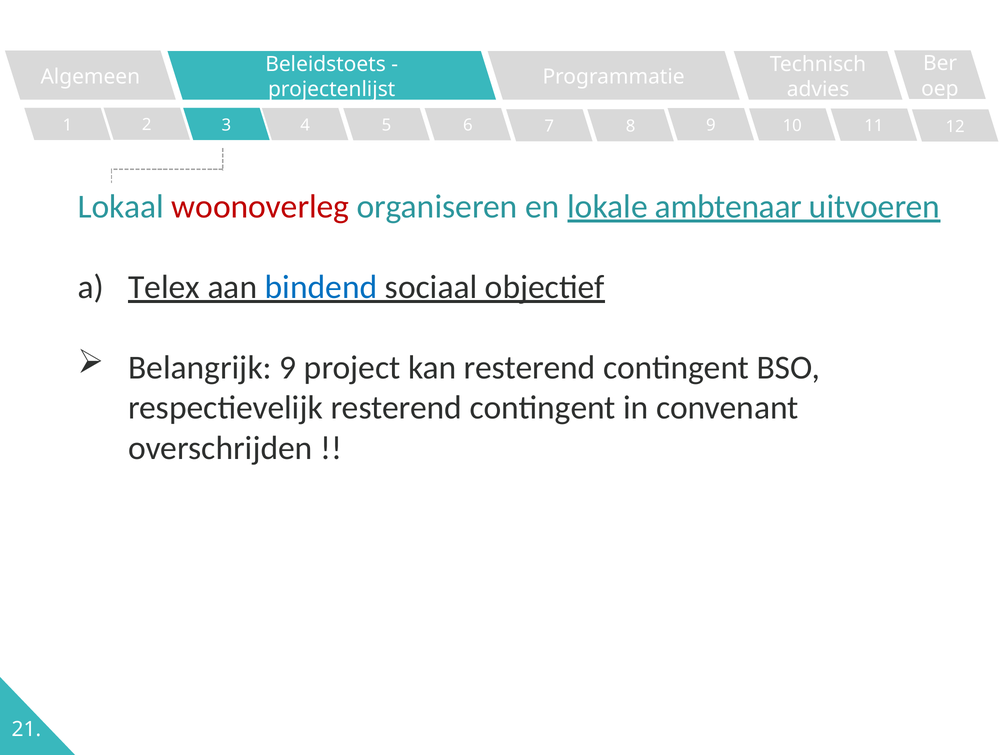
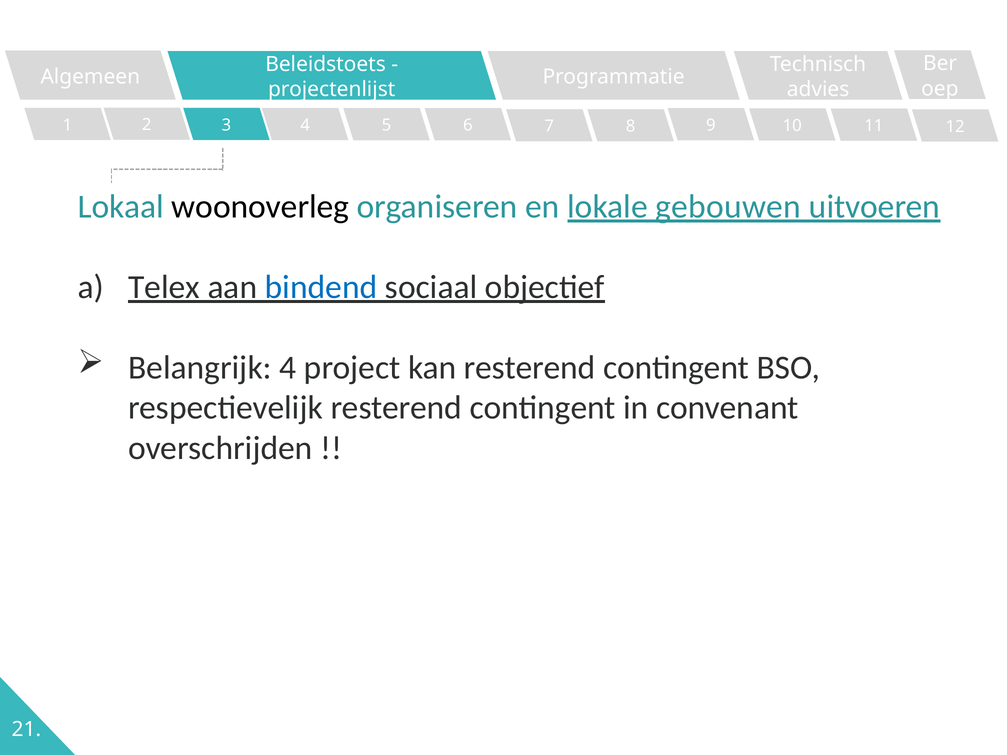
woonoverleg colour: red -> black
ambtenaar: ambtenaar -> gebouwen
Belangrijk 9: 9 -> 4
